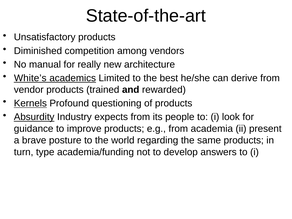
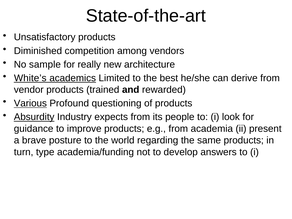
manual: manual -> sample
Kernels: Kernels -> Various
